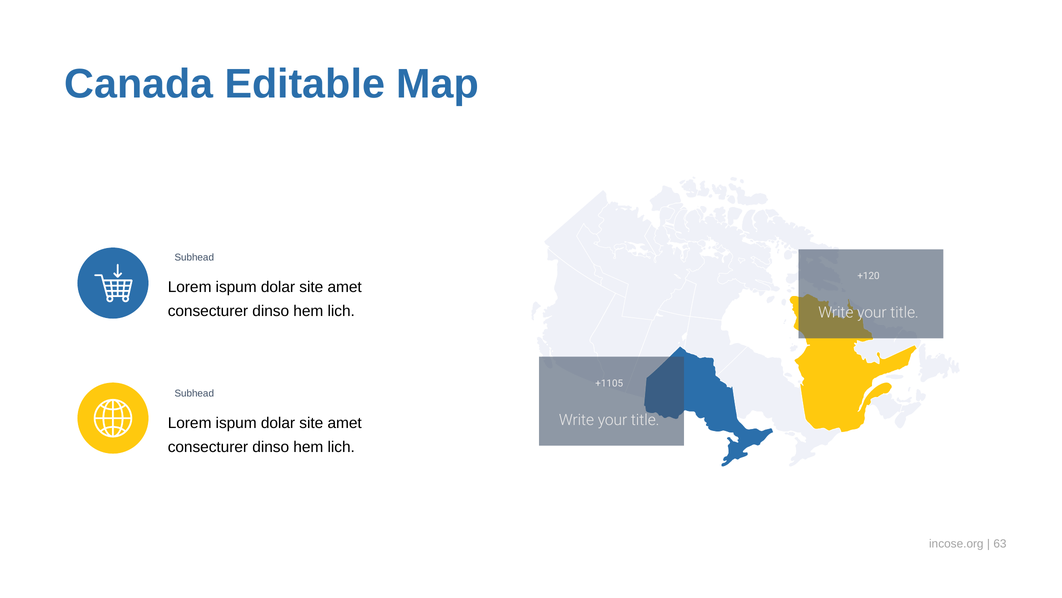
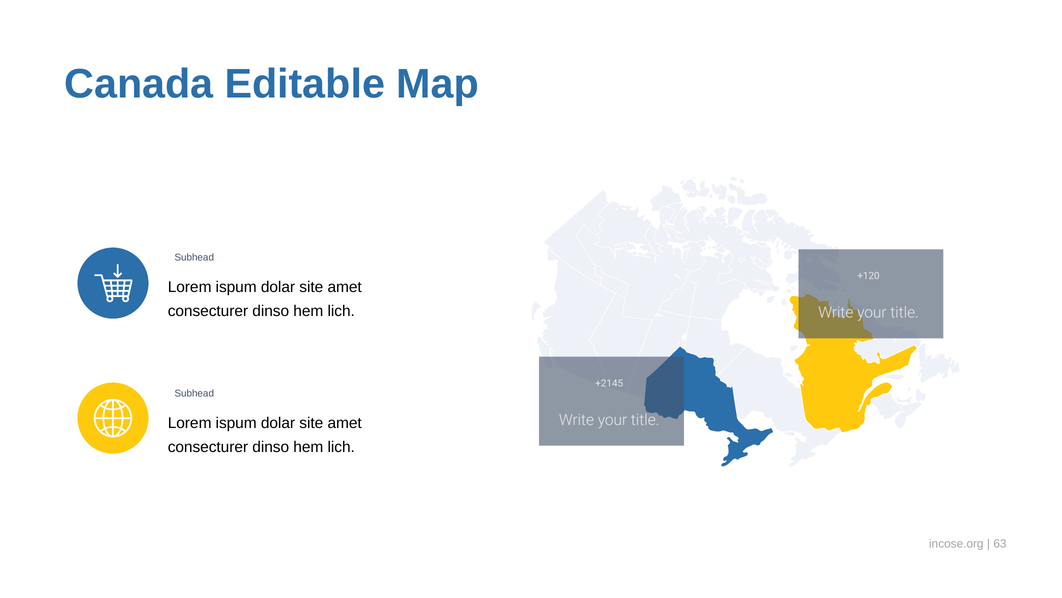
+1105: +1105 -> +2145
